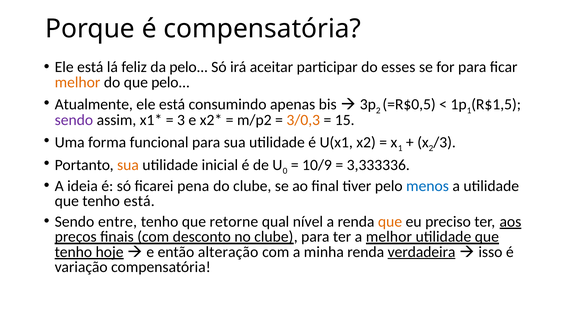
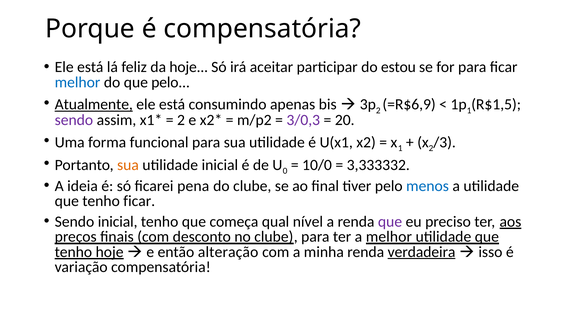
da pelo: pelo -> hoje
esses: esses -> estou
melhor at (78, 82) colour: orange -> blue
Atualmente underline: none -> present
=R$0,5: =R$0,5 -> =R$6,9
3 at (181, 120): 3 -> 2
3/0,3 colour: orange -> purple
15: 15 -> 20
10/9: 10/9 -> 10/0
3,333336: 3,333336 -> 3,333332
tenho está: está -> ficar
Sendo entre: entre -> inicial
retorne: retorne -> começa
que at (390, 222) colour: orange -> purple
